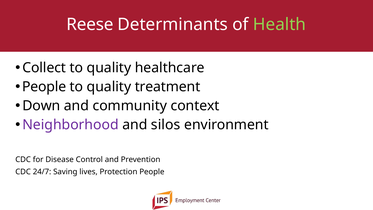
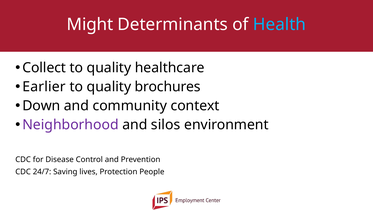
Reese: Reese -> Might
Health colour: light green -> light blue
People at (44, 87): People -> Earlier
treatment: treatment -> brochures
